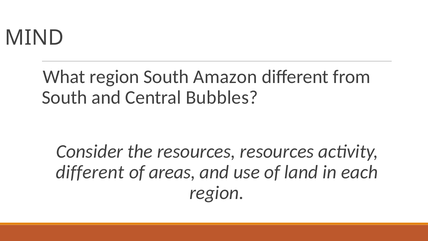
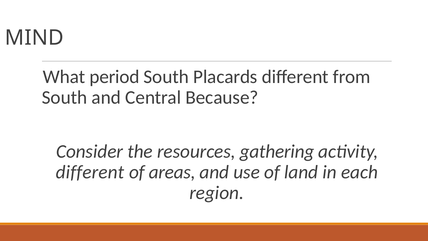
What region: region -> period
Amazon: Amazon -> Placards
Bubbles: Bubbles -> Because
resources resources: resources -> gathering
